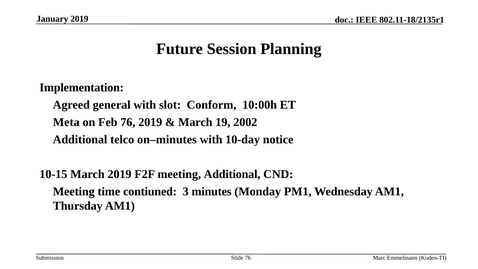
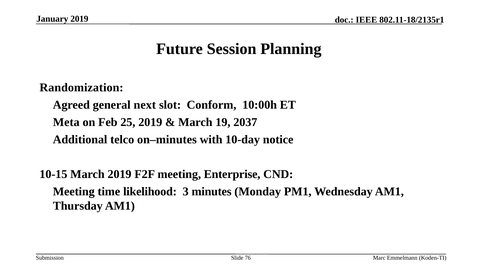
Implementation: Implementation -> Randomization
general with: with -> next
Feb 76: 76 -> 25
2002: 2002 -> 2037
meeting Additional: Additional -> Enterprise
contiuned: contiuned -> likelihood
